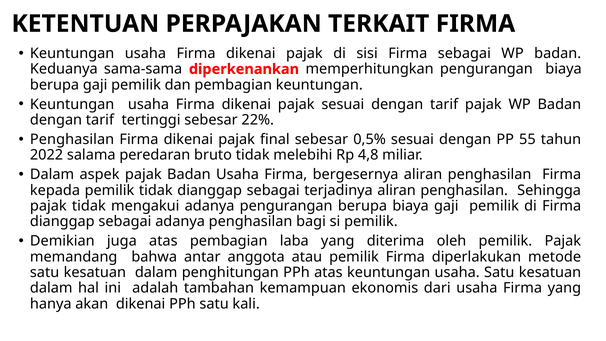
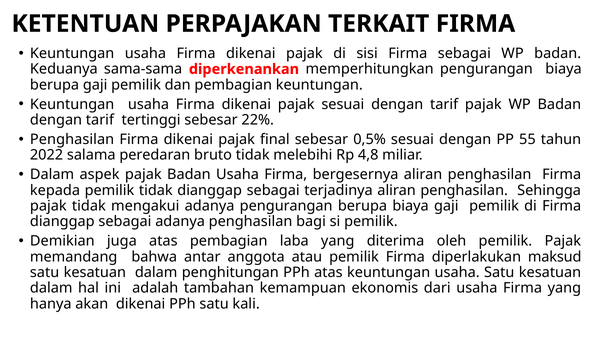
metode: metode -> maksud
